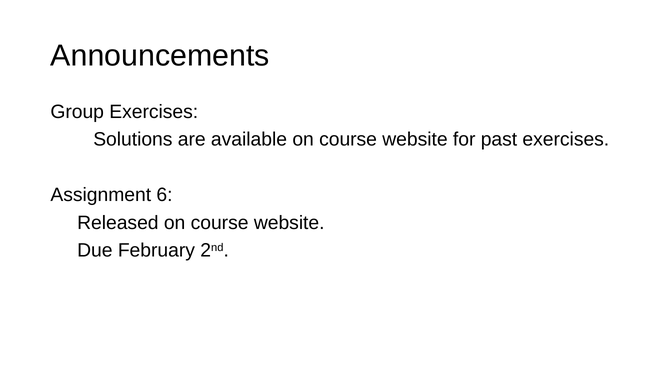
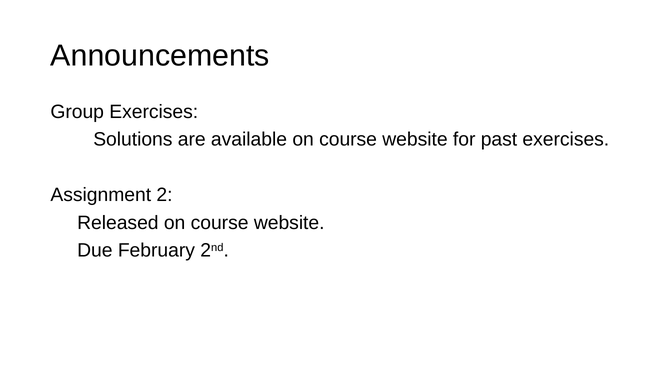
6: 6 -> 2
